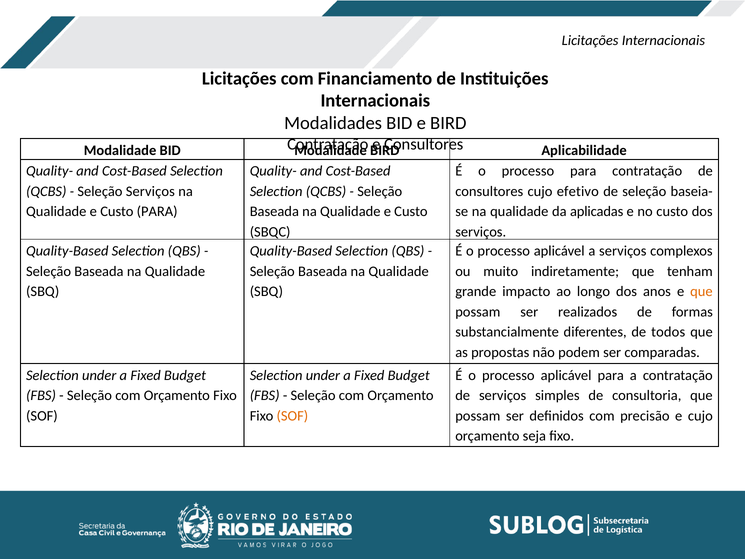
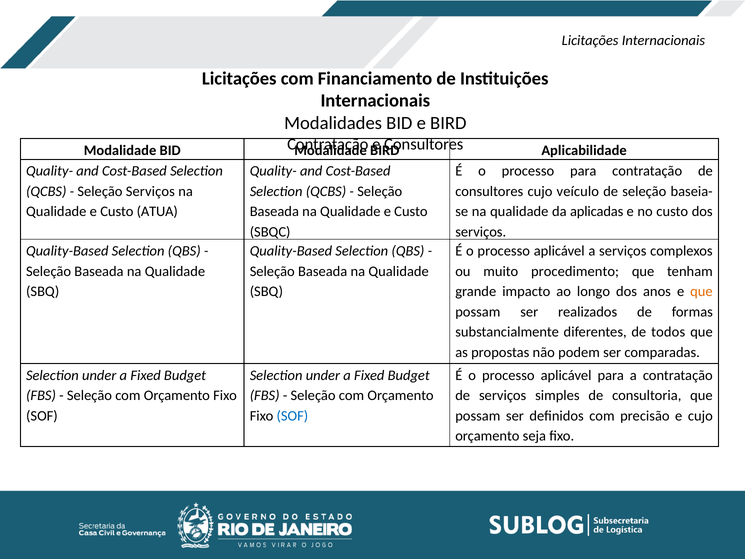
efetivo: efetivo -> veículo
Custo PARA: PARA -> ATUA
indiretamente: indiretamente -> procedimento
SOF at (292, 416) colour: orange -> blue
